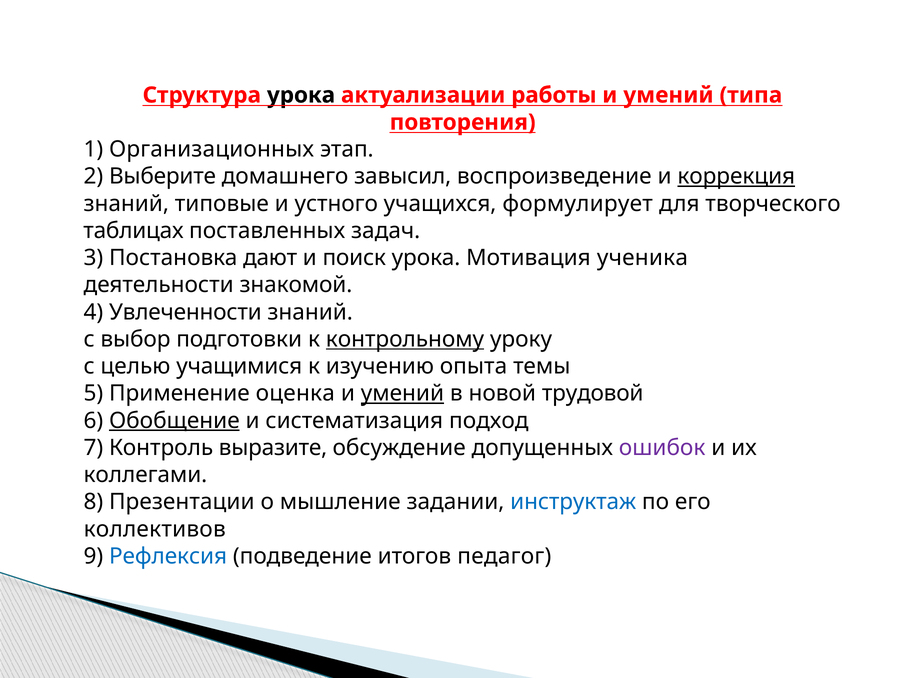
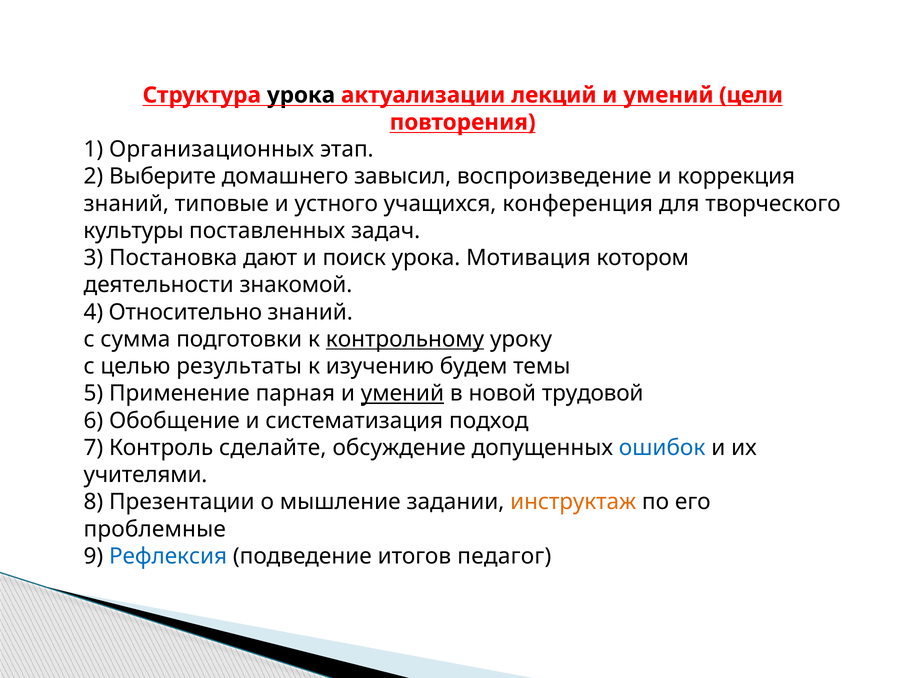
работы: работы -> лекций
типа: типа -> цели
коррекция underline: present -> none
формулирует: формулирует -> конференция
таблицах: таблицах -> культуры
ученика: ученика -> котором
Увлеченности: Увлеченности -> Относительно
выбор: выбор -> сумма
учащимися: учащимися -> результаты
опыта: опыта -> будем
оценка: оценка -> парная
Обобщение underline: present -> none
выразите: выразите -> сделайте
ошибок colour: purple -> blue
коллегами: коллегами -> учителями
инструктаж colour: blue -> orange
коллективов: коллективов -> проблемные
